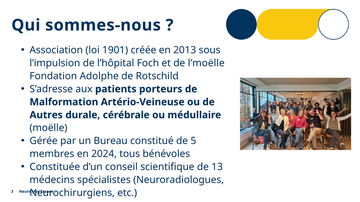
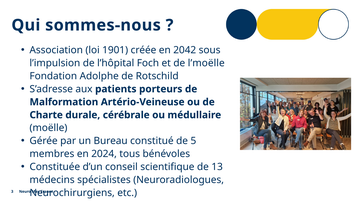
2013: 2013 -> 2042
Autres: Autres -> Charte
